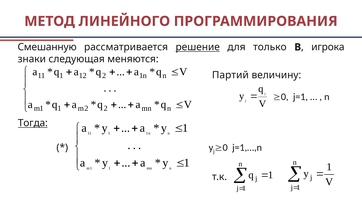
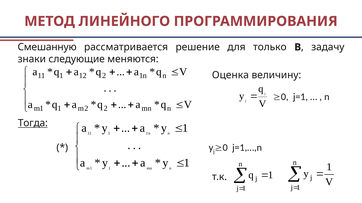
решение underline: present -> none
игрока: игрока -> задачу
следующая: следующая -> следующие
Партий: Партий -> Оценка
